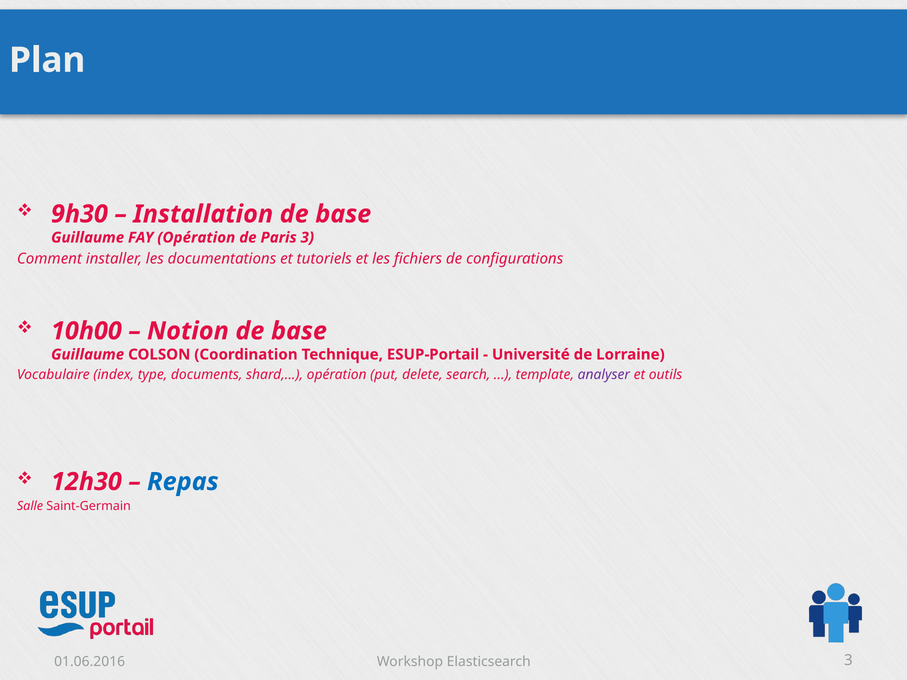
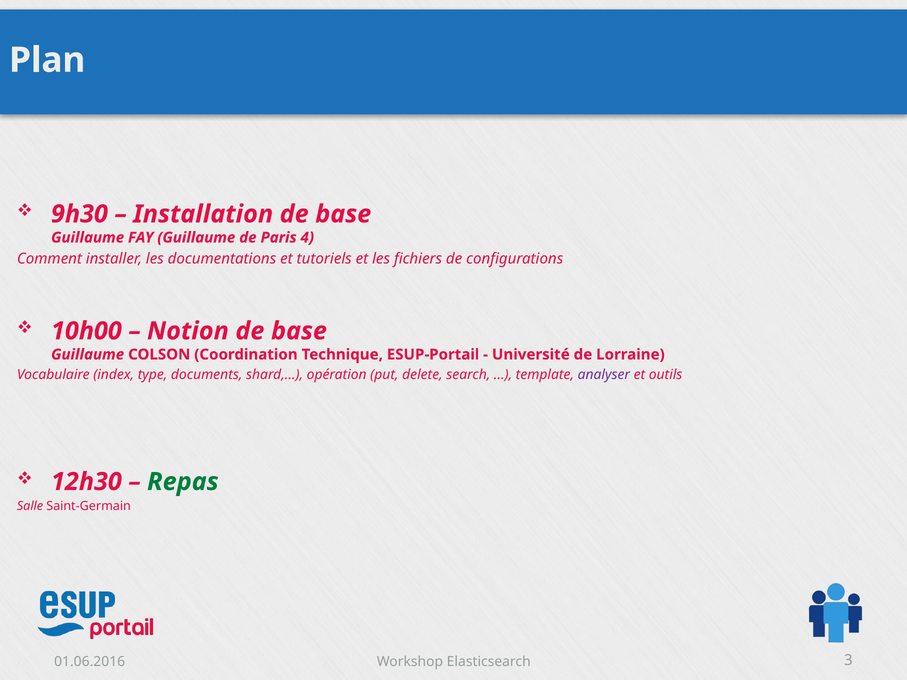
FAY Opération: Opération -> Guillaume
Paris 3: 3 -> 4
Repas colour: blue -> green
